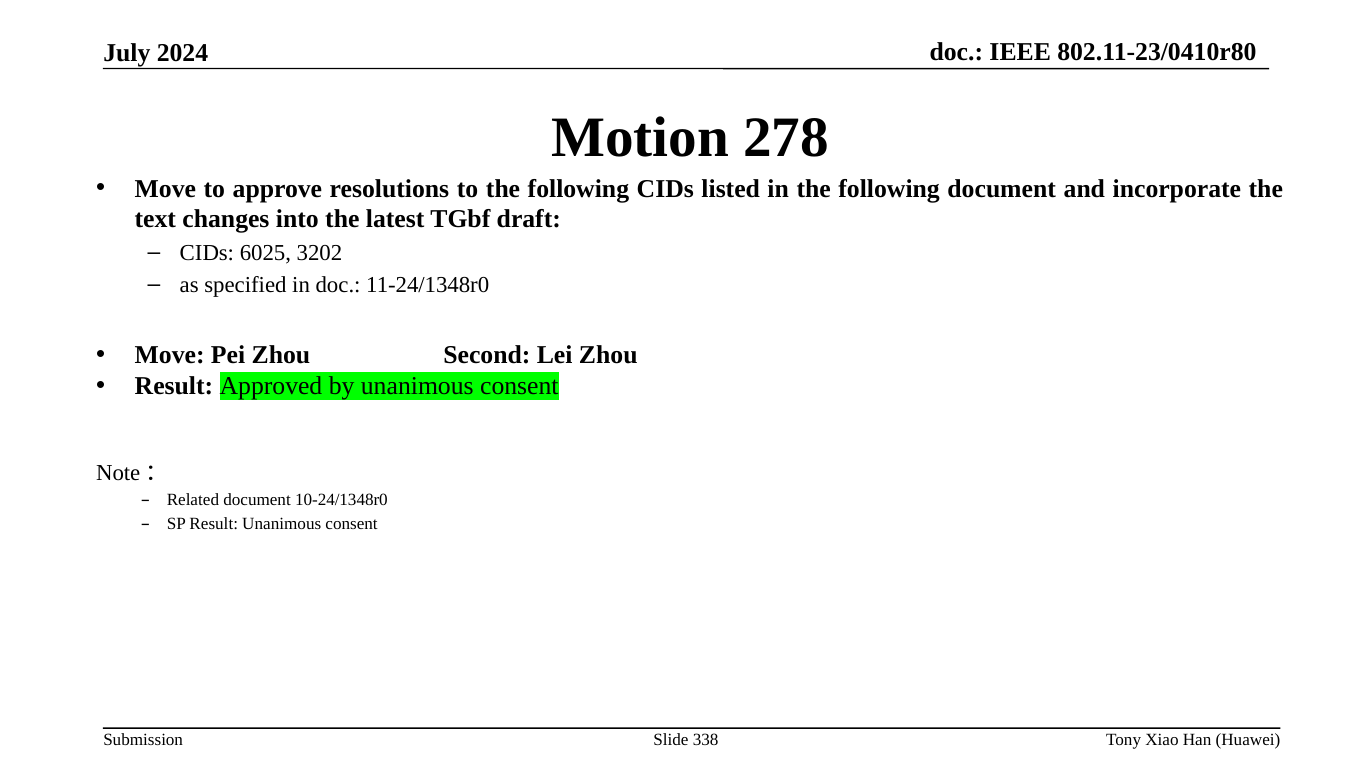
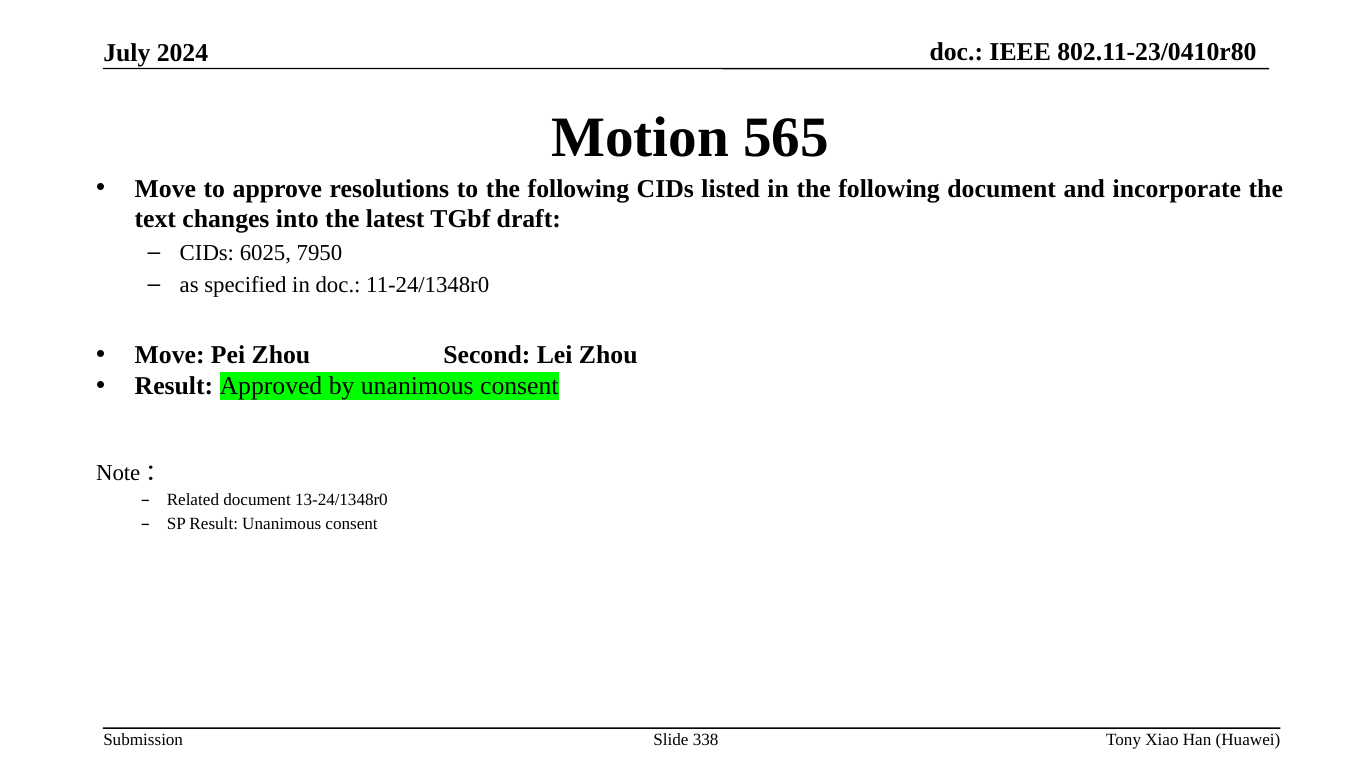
278: 278 -> 565
3202: 3202 -> 7950
10-24/1348r0: 10-24/1348r0 -> 13-24/1348r0
